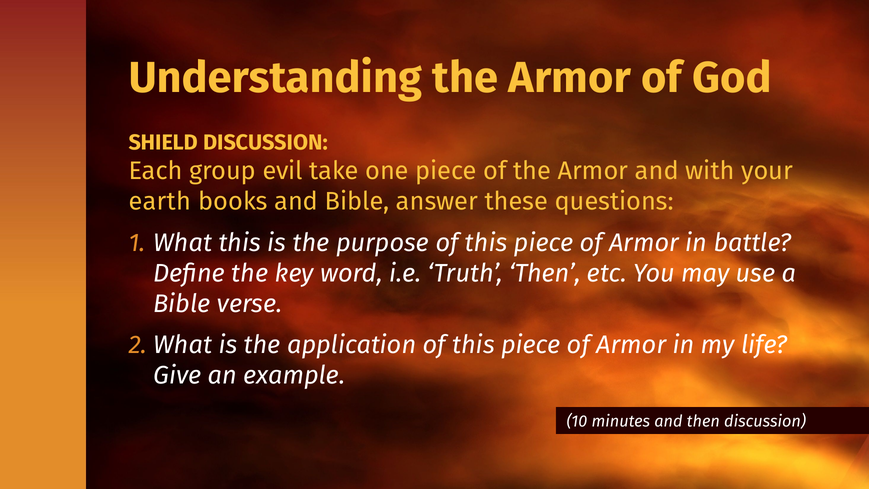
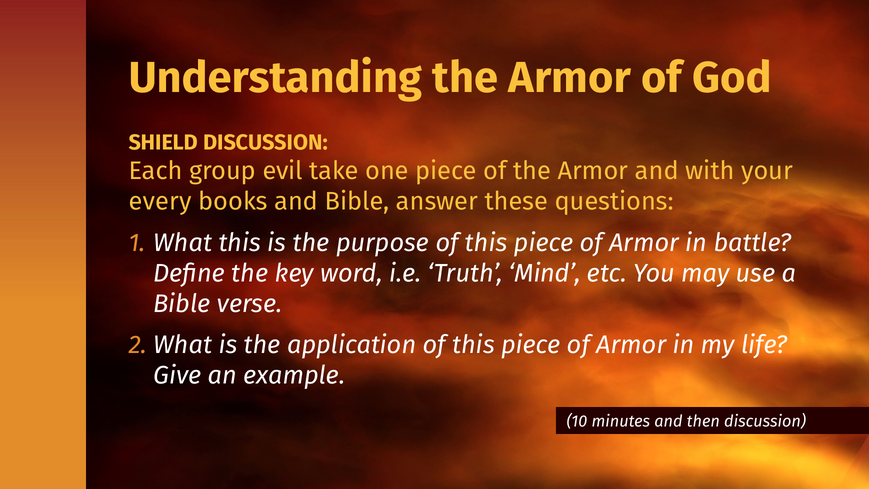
earth: earth -> every
Truth Then: Then -> Mind
